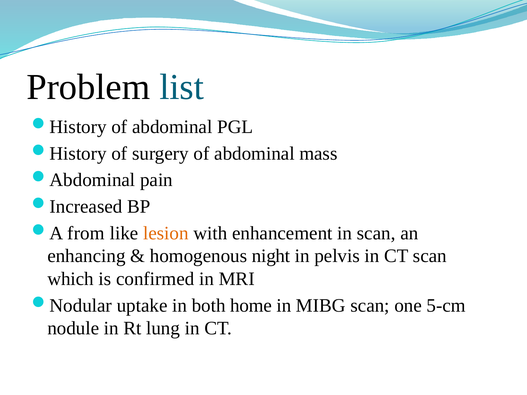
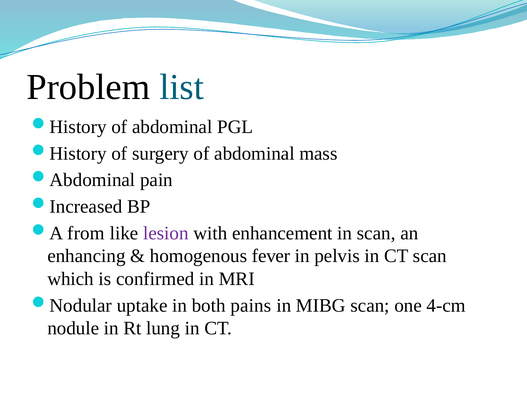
lesion colour: orange -> purple
night: night -> fever
home: home -> pains
5-cm: 5-cm -> 4-cm
